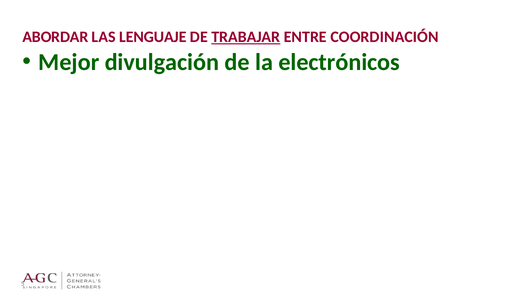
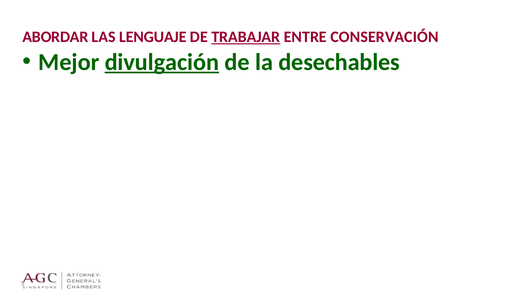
COORDINACIÓN: COORDINACIÓN -> CONSERVACIÓN
divulgación underline: none -> present
electrónicos: electrónicos -> desechables
